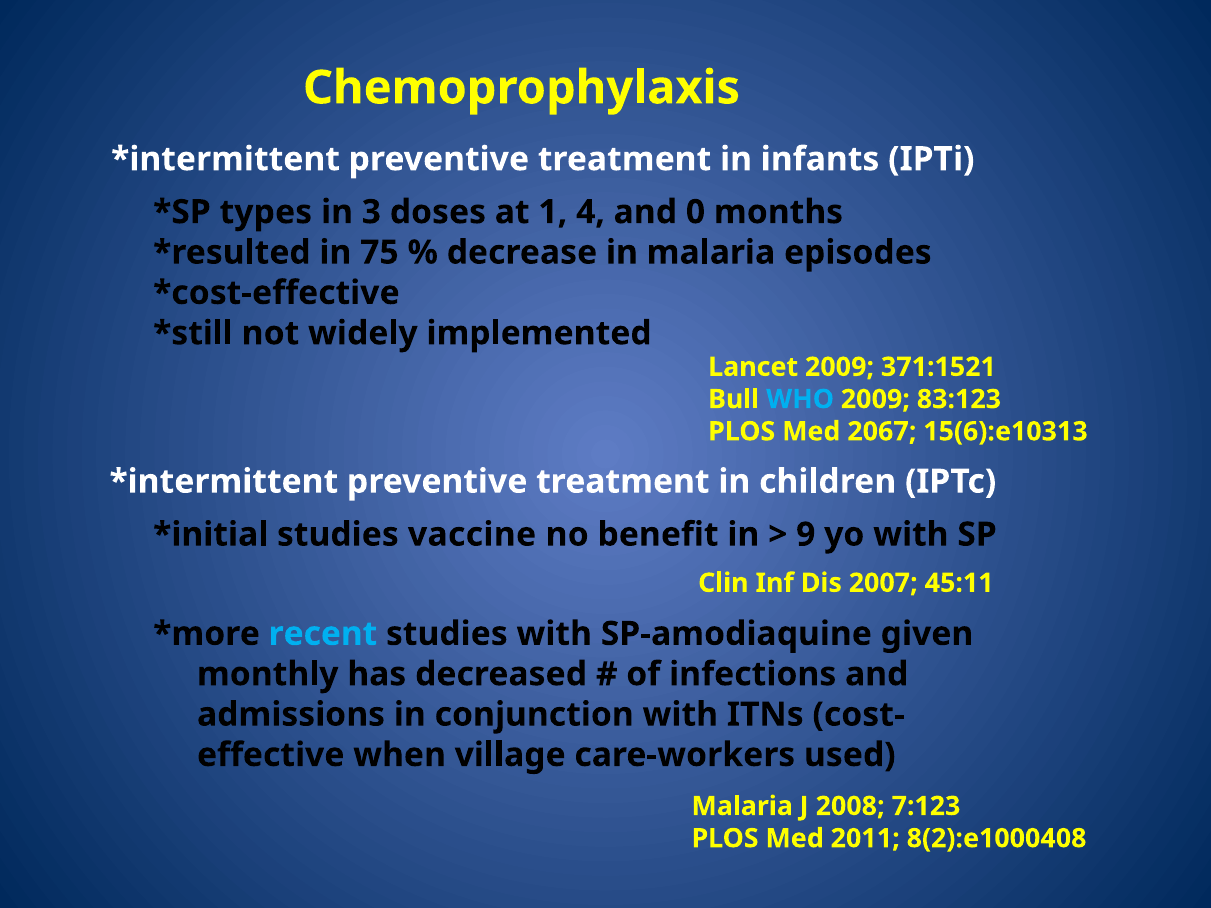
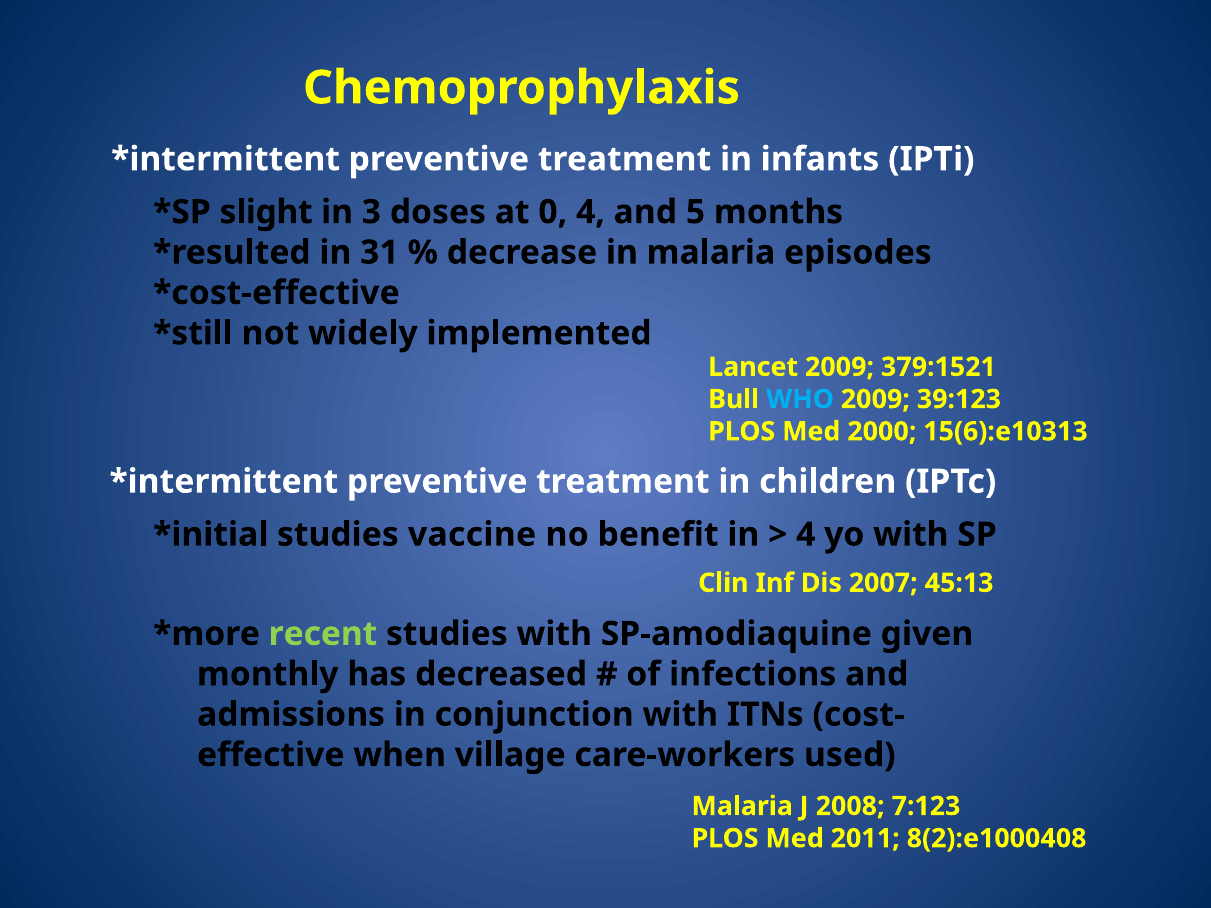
types: types -> slight
1: 1 -> 0
0: 0 -> 5
75: 75 -> 31
371:1521: 371:1521 -> 379:1521
83:123: 83:123 -> 39:123
2067: 2067 -> 2000
9 at (806, 535): 9 -> 4
45:11: 45:11 -> 45:13
recent colour: light blue -> light green
